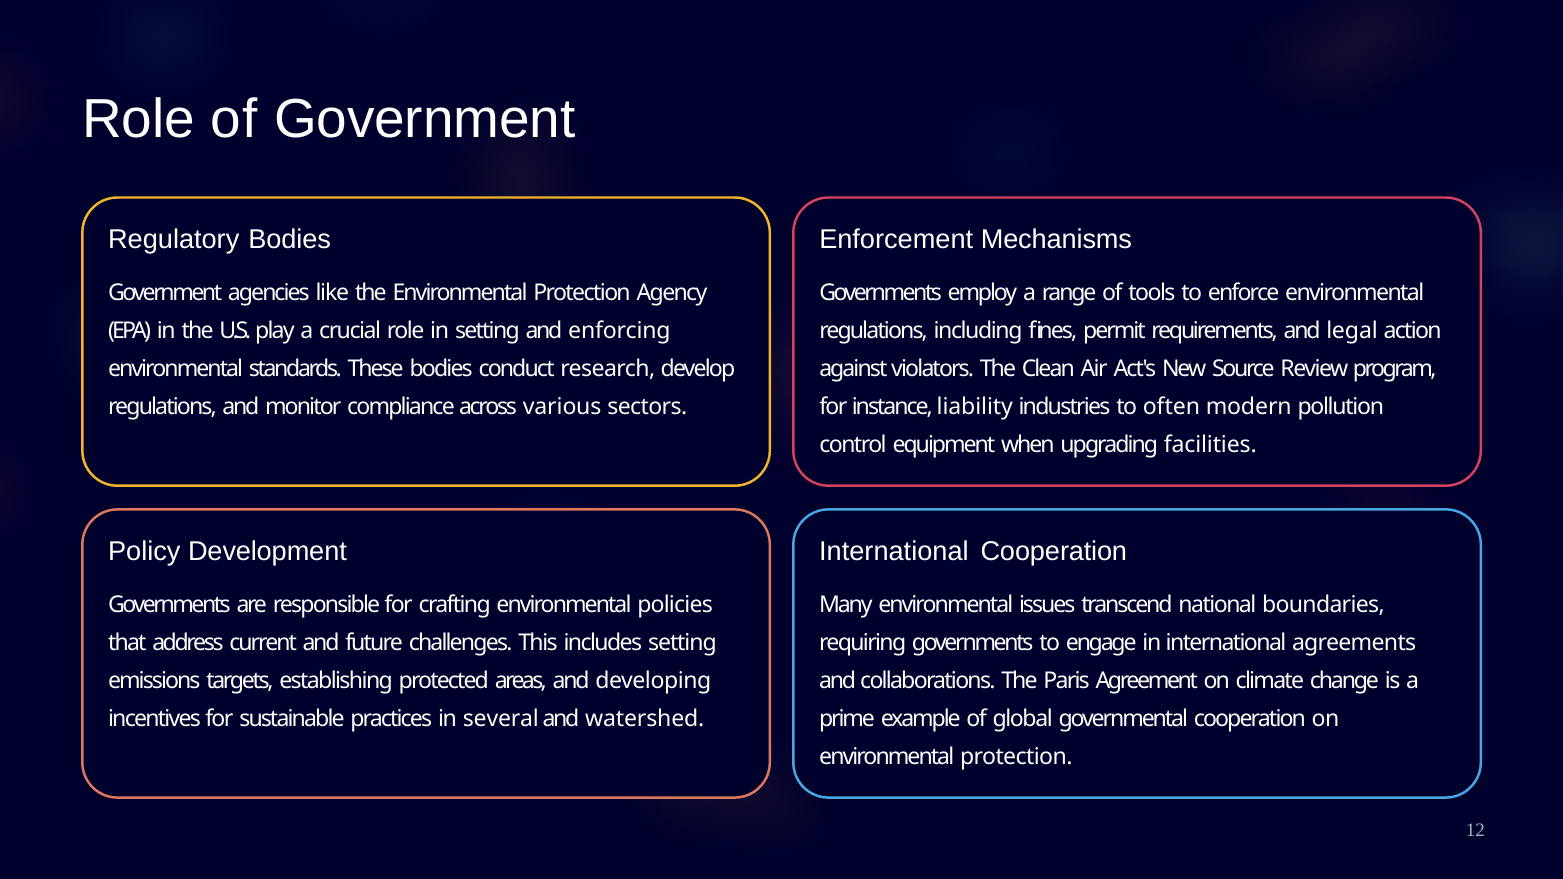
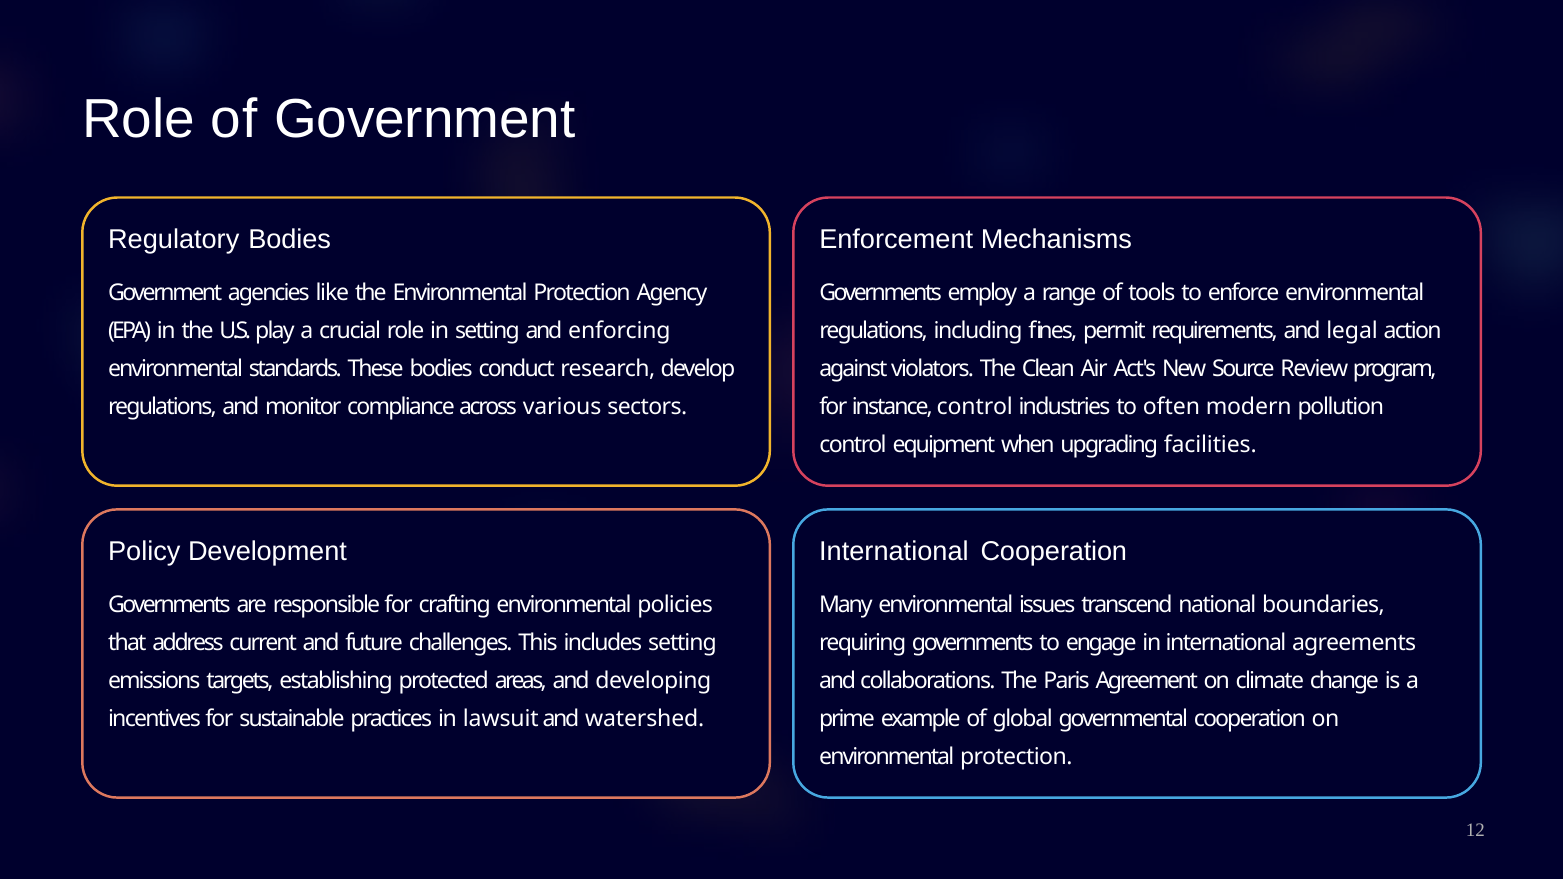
instance liability: liability -> control
several: several -> lawsuit
